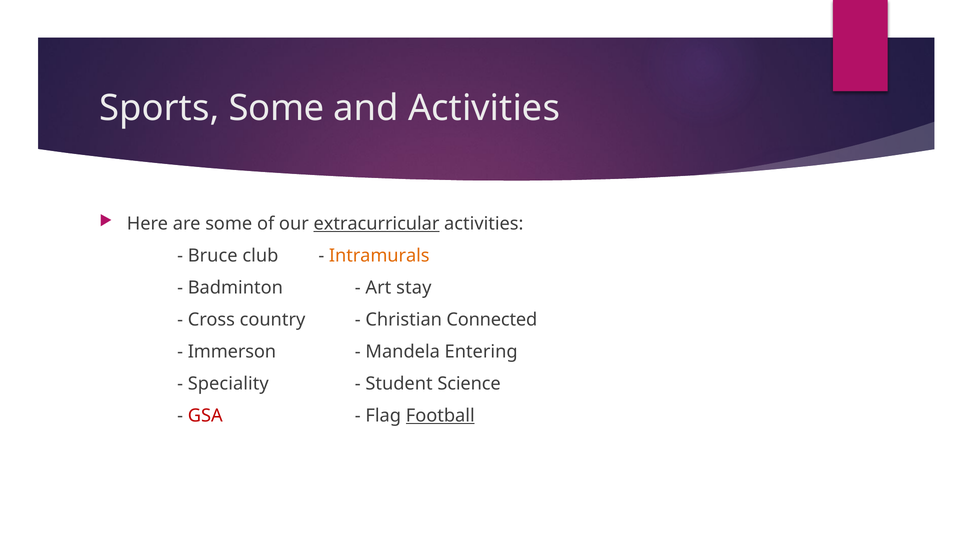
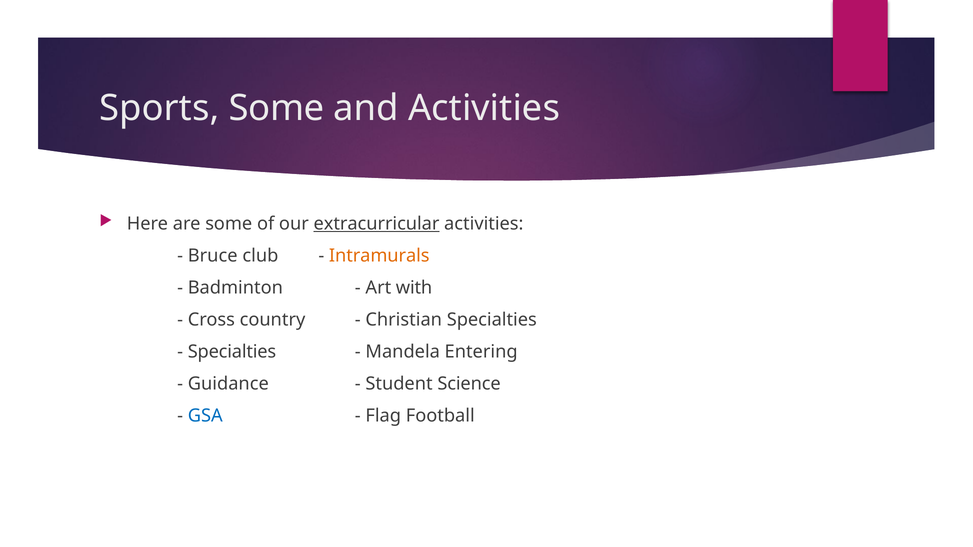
stay: stay -> with
Christian Connected: Connected -> Specialties
Immerson at (232, 352): Immerson -> Specialties
Speciality: Speciality -> Guidance
GSA colour: red -> blue
Football underline: present -> none
